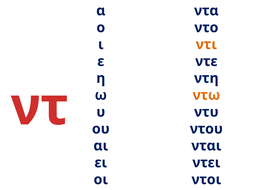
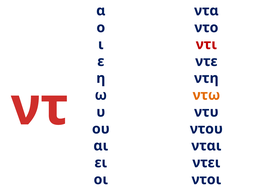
ντι colour: orange -> red
